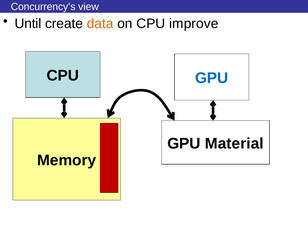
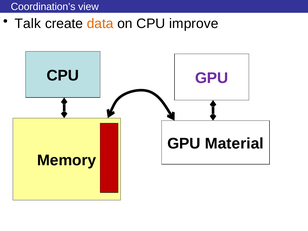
Concurrency’s: Concurrency’s -> Coordination’s
Until: Until -> Talk
GPU at (212, 78) colour: blue -> purple
